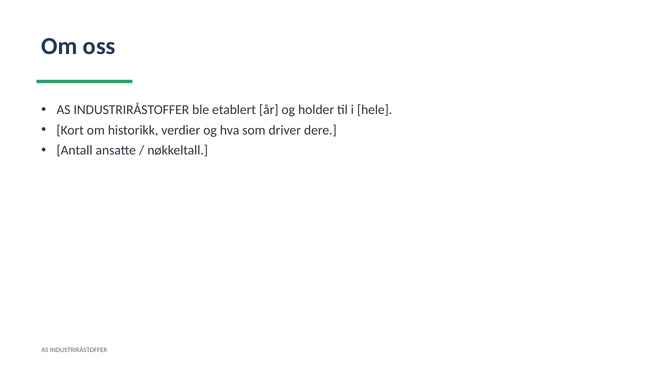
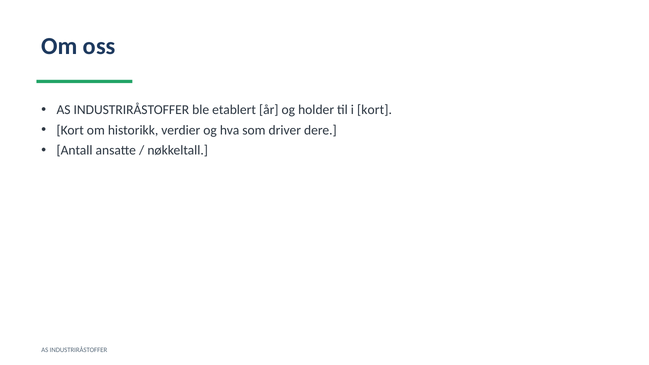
i hele: hele -> kort
